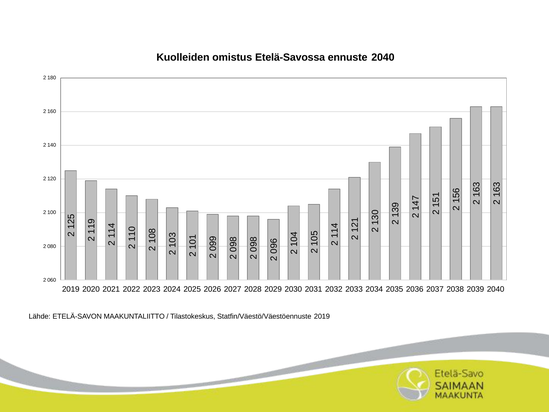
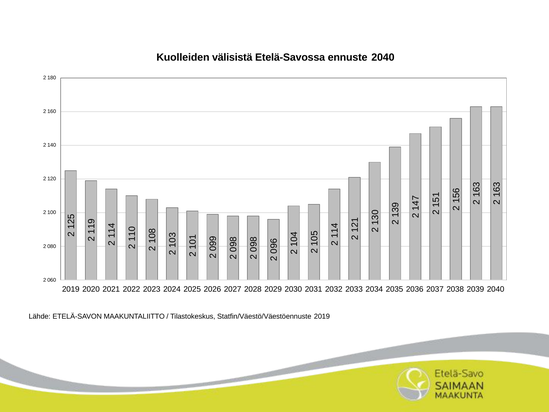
omistus: omistus -> välisistä
